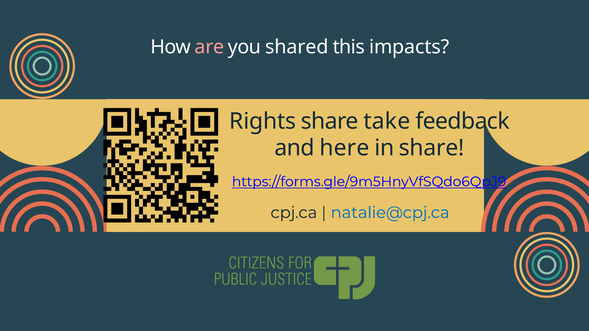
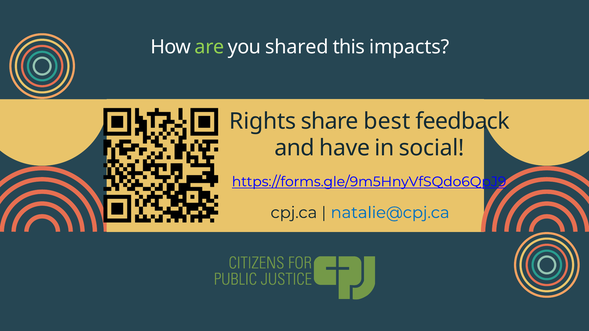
are colour: pink -> light green
take: take -> best
here: here -> have
in share: share -> social
